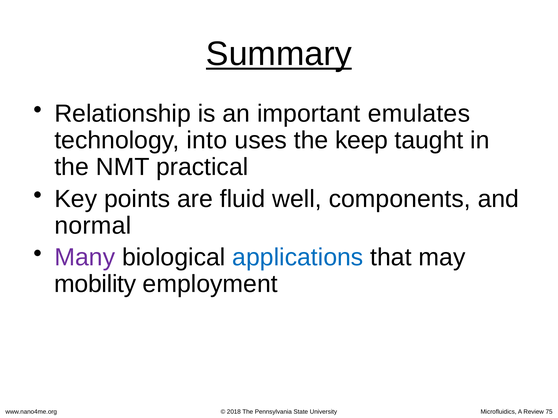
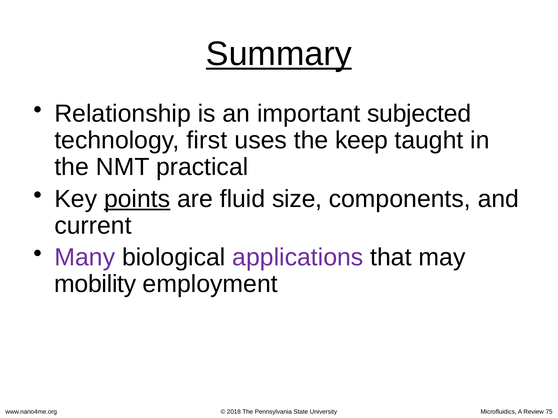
emulates: emulates -> subjected
into: into -> first
points underline: none -> present
well: well -> size
normal: normal -> current
applications colour: blue -> purple
